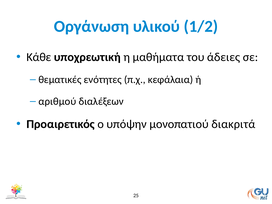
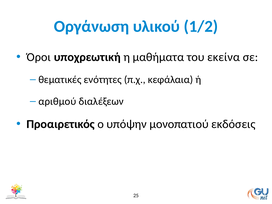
Κάθε: Κάθε -> Όροι
άδειες: άδειες -> εκείνα
διακριτά: διακριτά -> εκδόσεις
